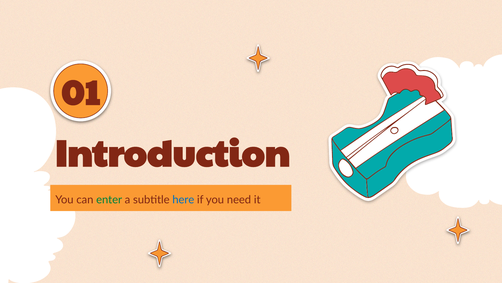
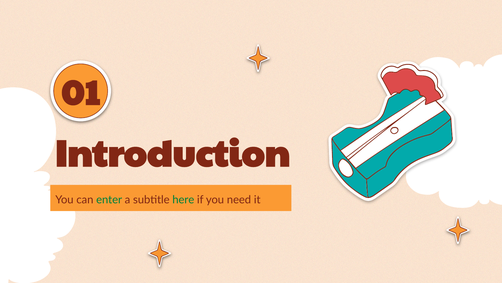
here colour: blue -> green
